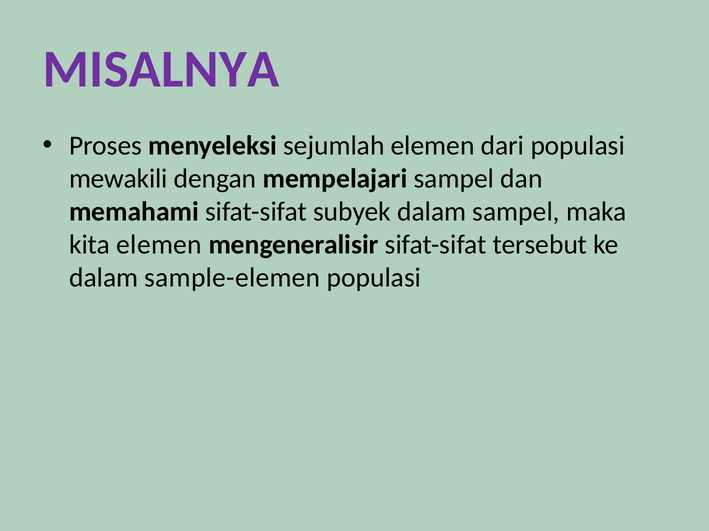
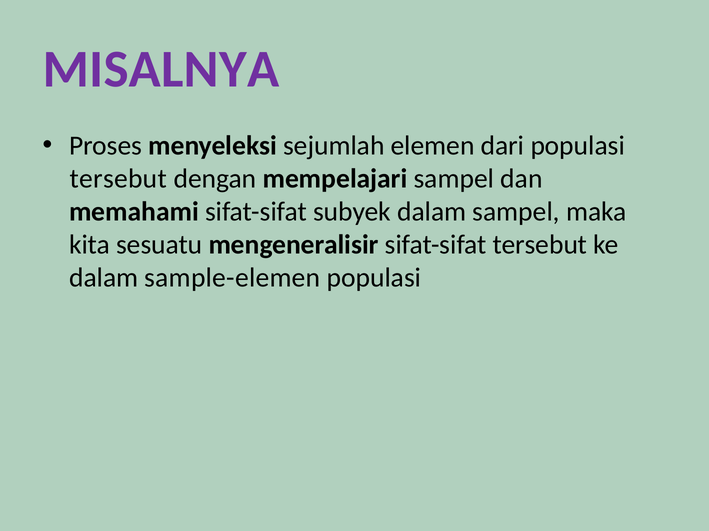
mewakili at (118, 179): mewakili -> tersebut
kita elemen: elemen -> sesuatu
